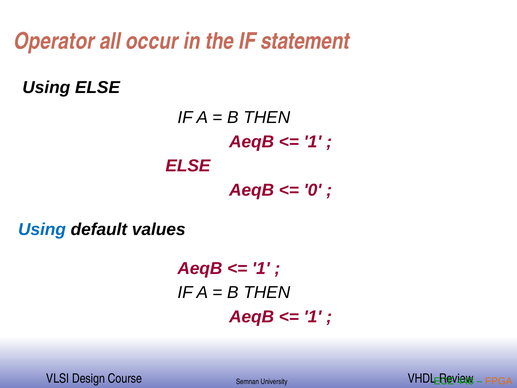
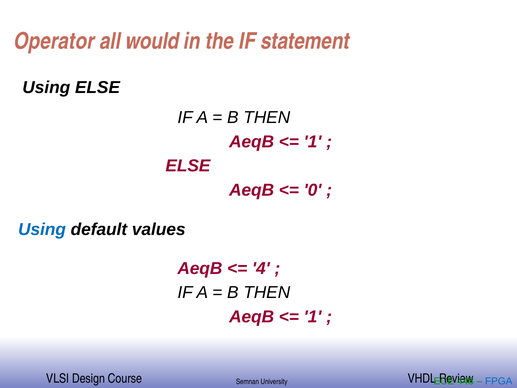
occur: occur -> would
1 at (261, 268): 1 -> 4
FPGA colour: orange -> blue
